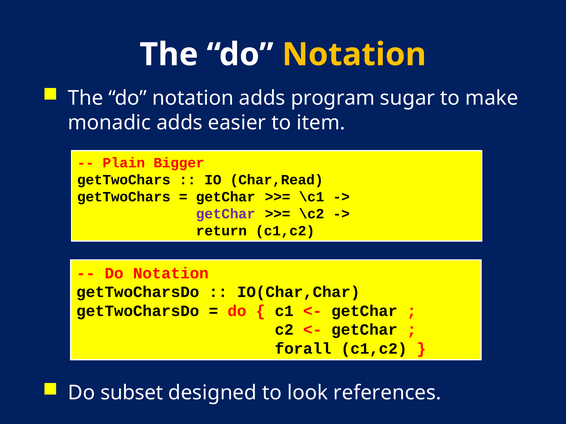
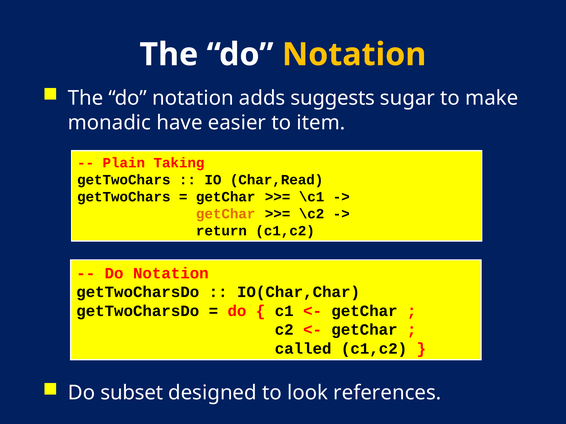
program: program -> suggests
monadic adds: adds -> have
Bigger: Bigger -> Taking
getChar at (226, 214) colour: purple -> orange
forall: forall -> called
